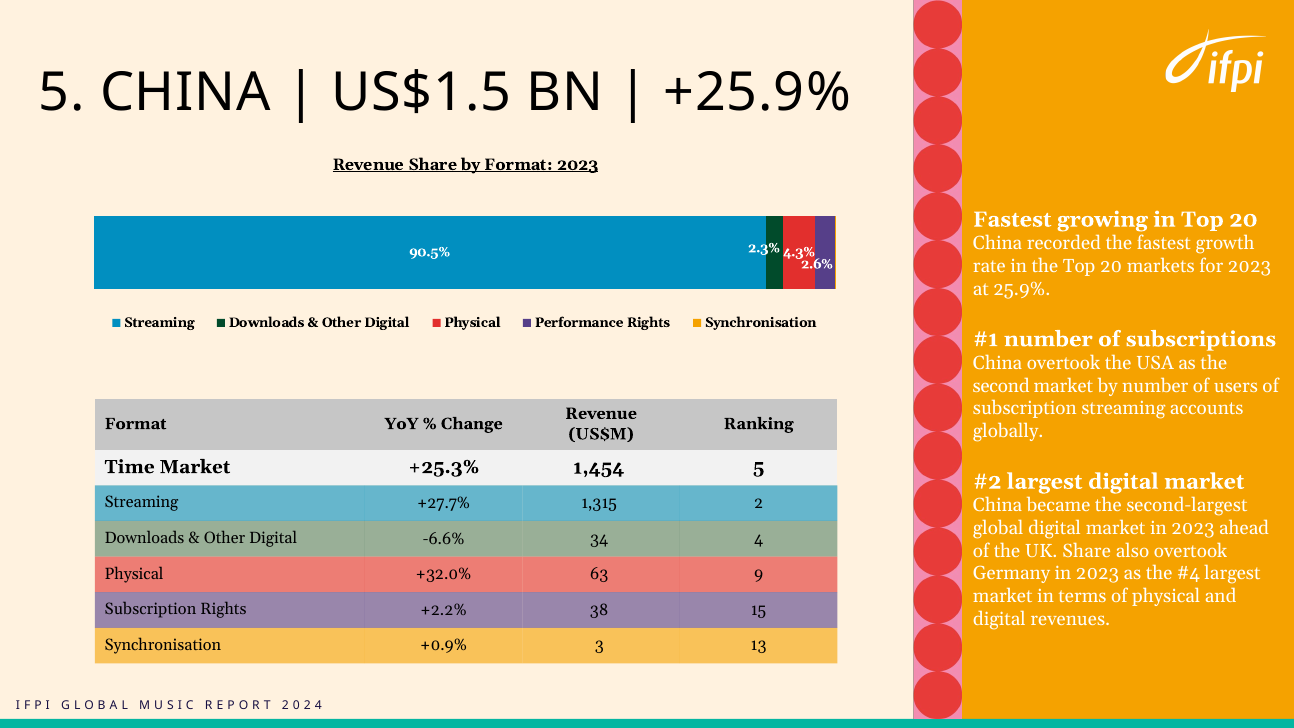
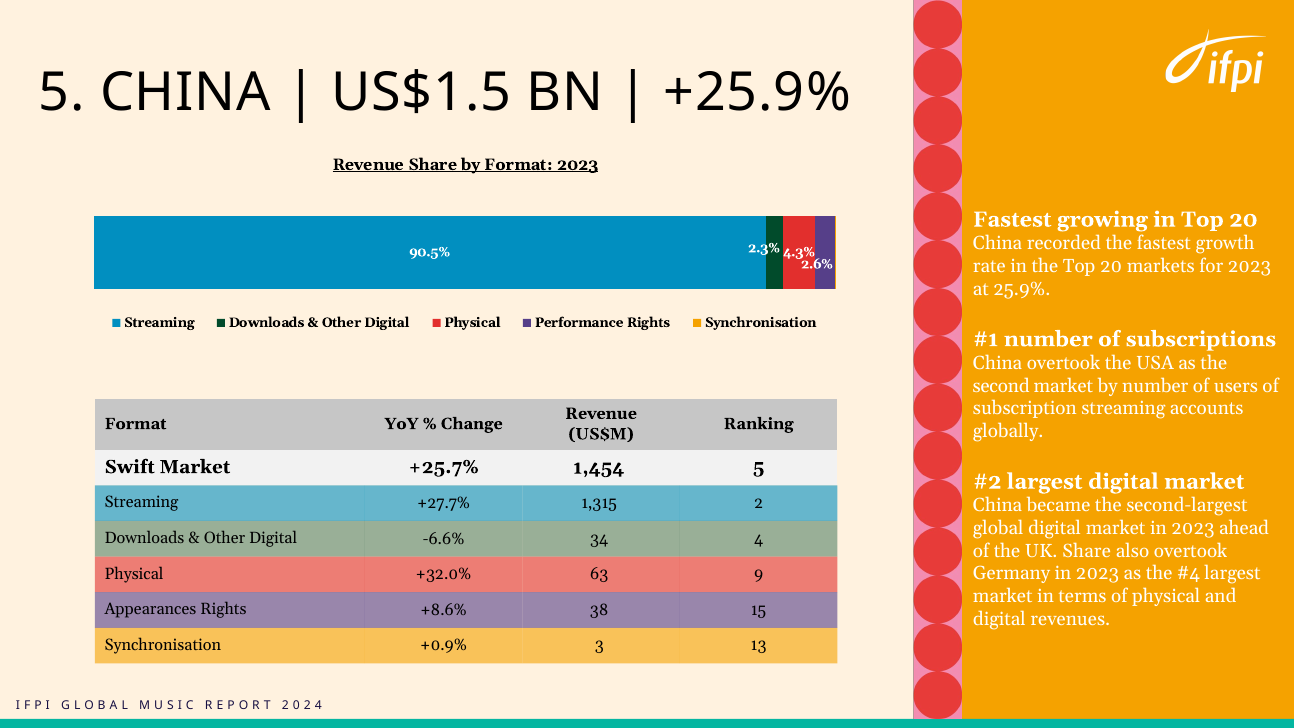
Time: Time -> Swift
+25.3%: +25.3% -> +25.7%
Subscription at (150, 609): Subscription -> Appearances
+2.2%: +2.2% -> +8.6%
